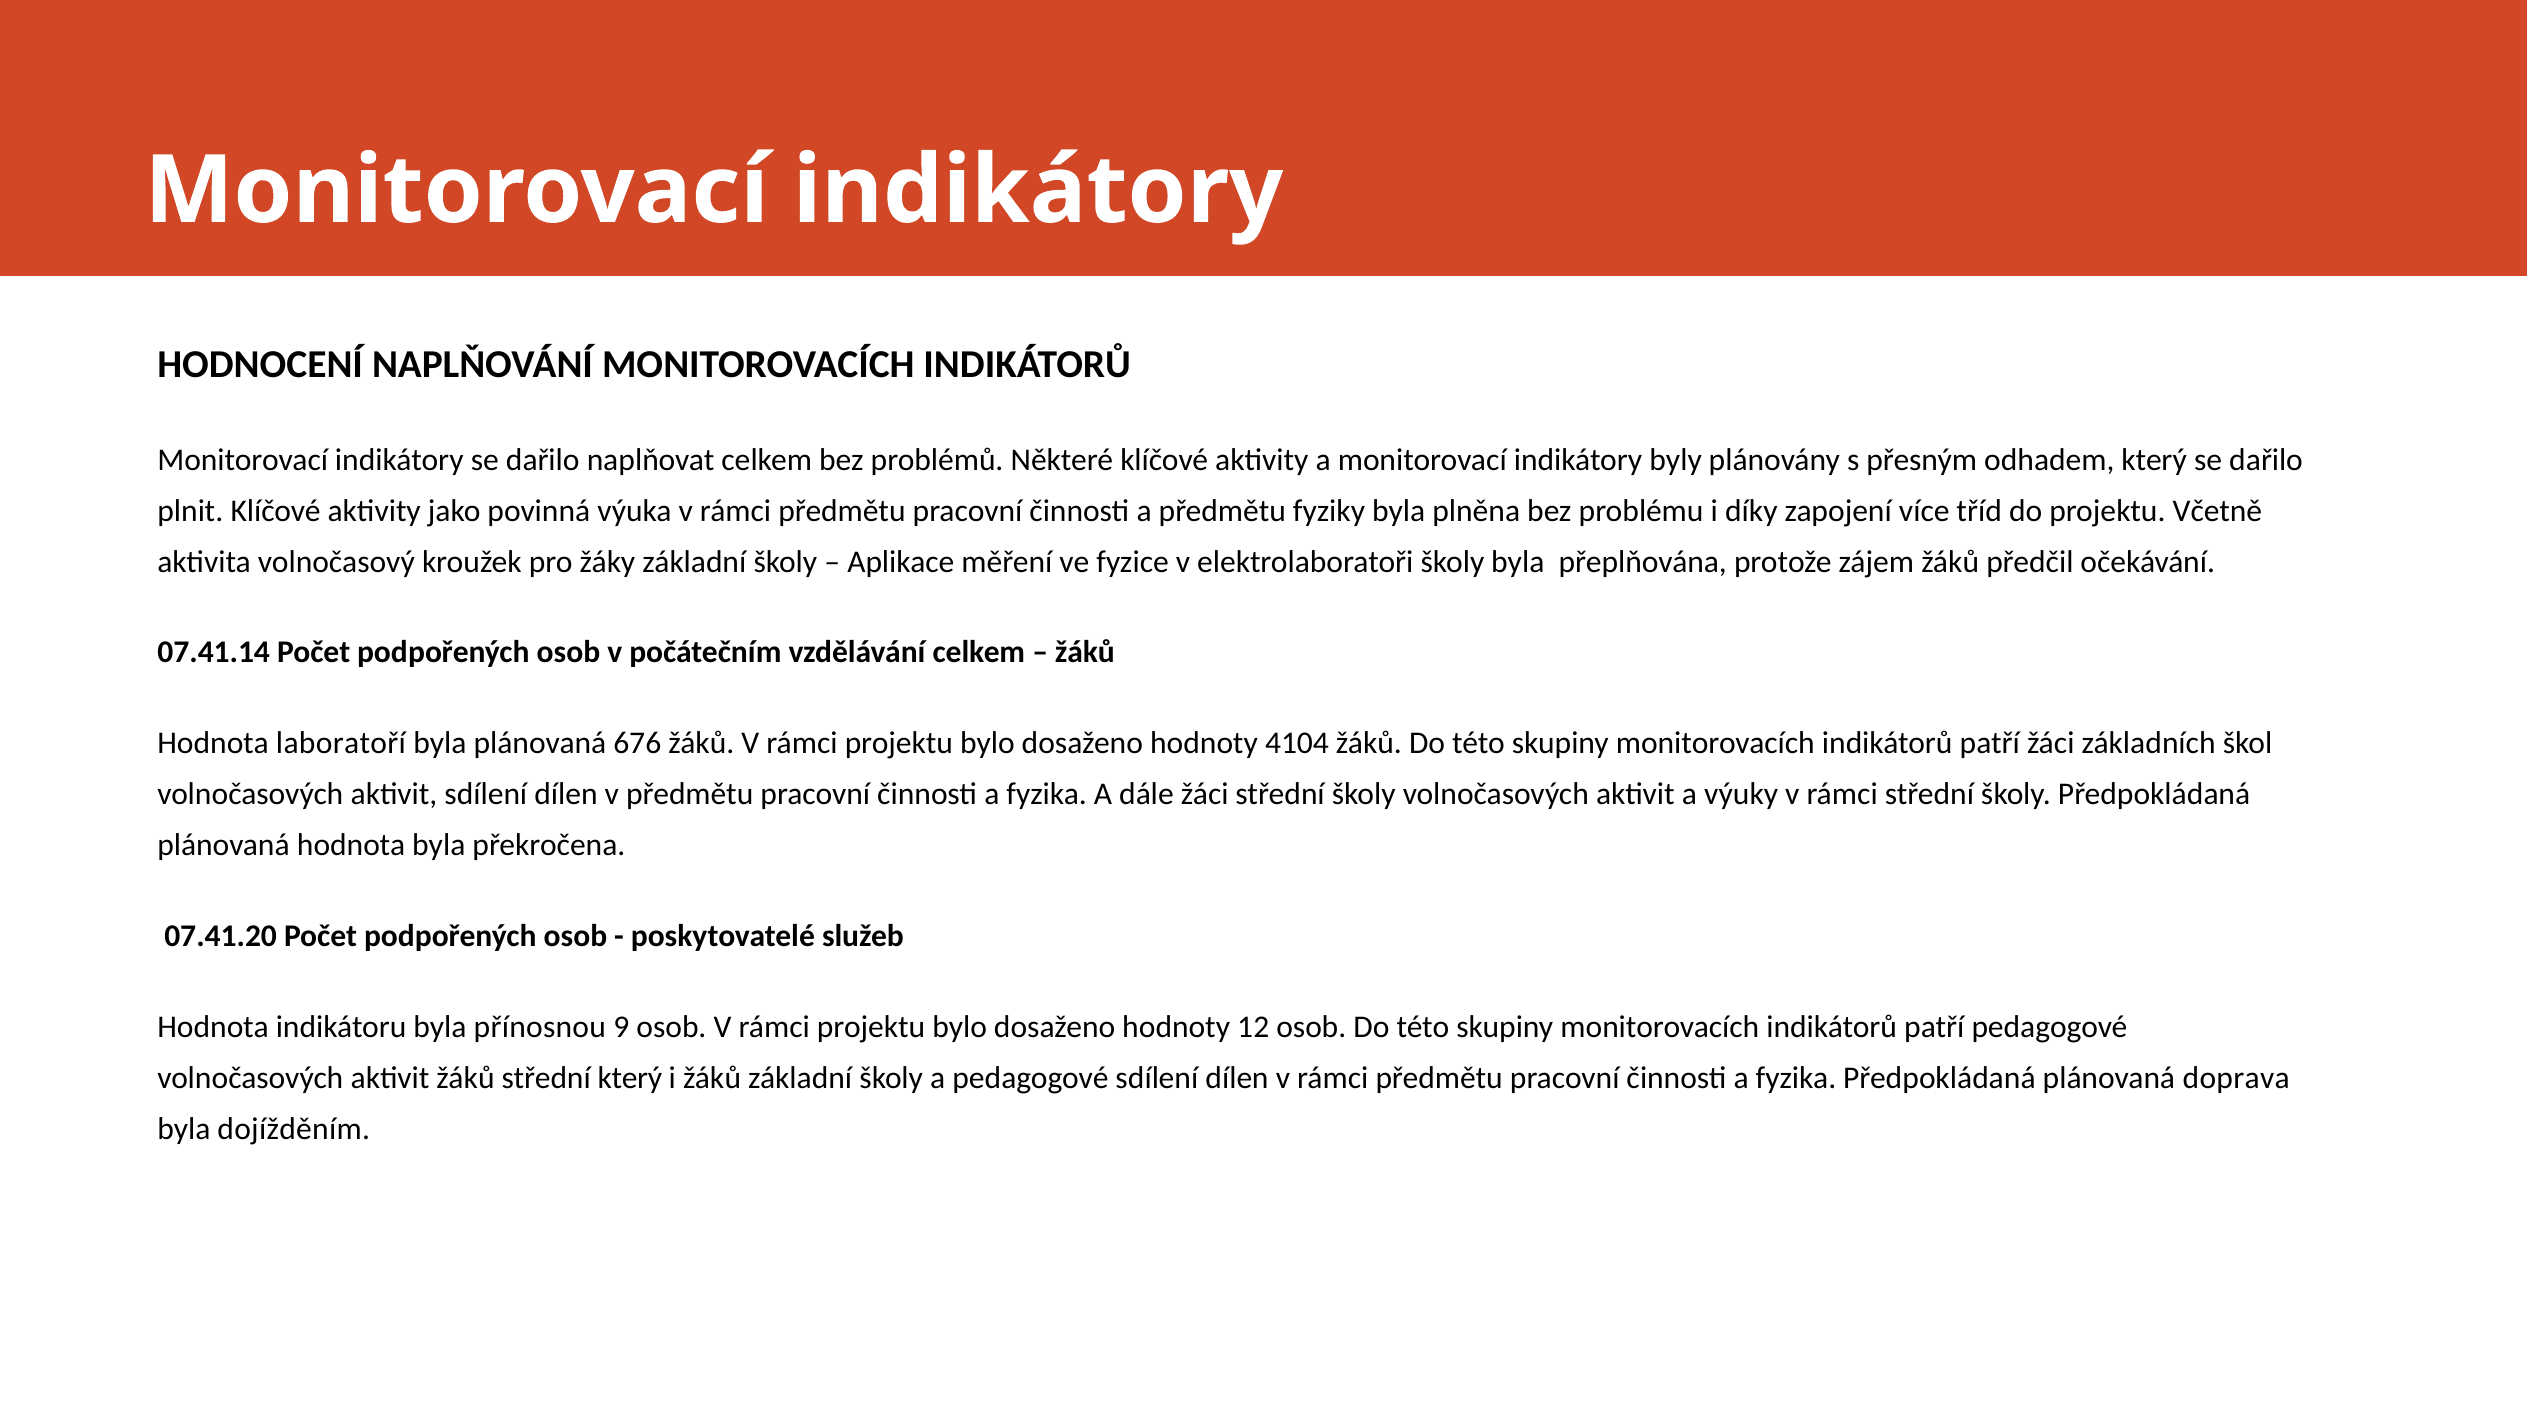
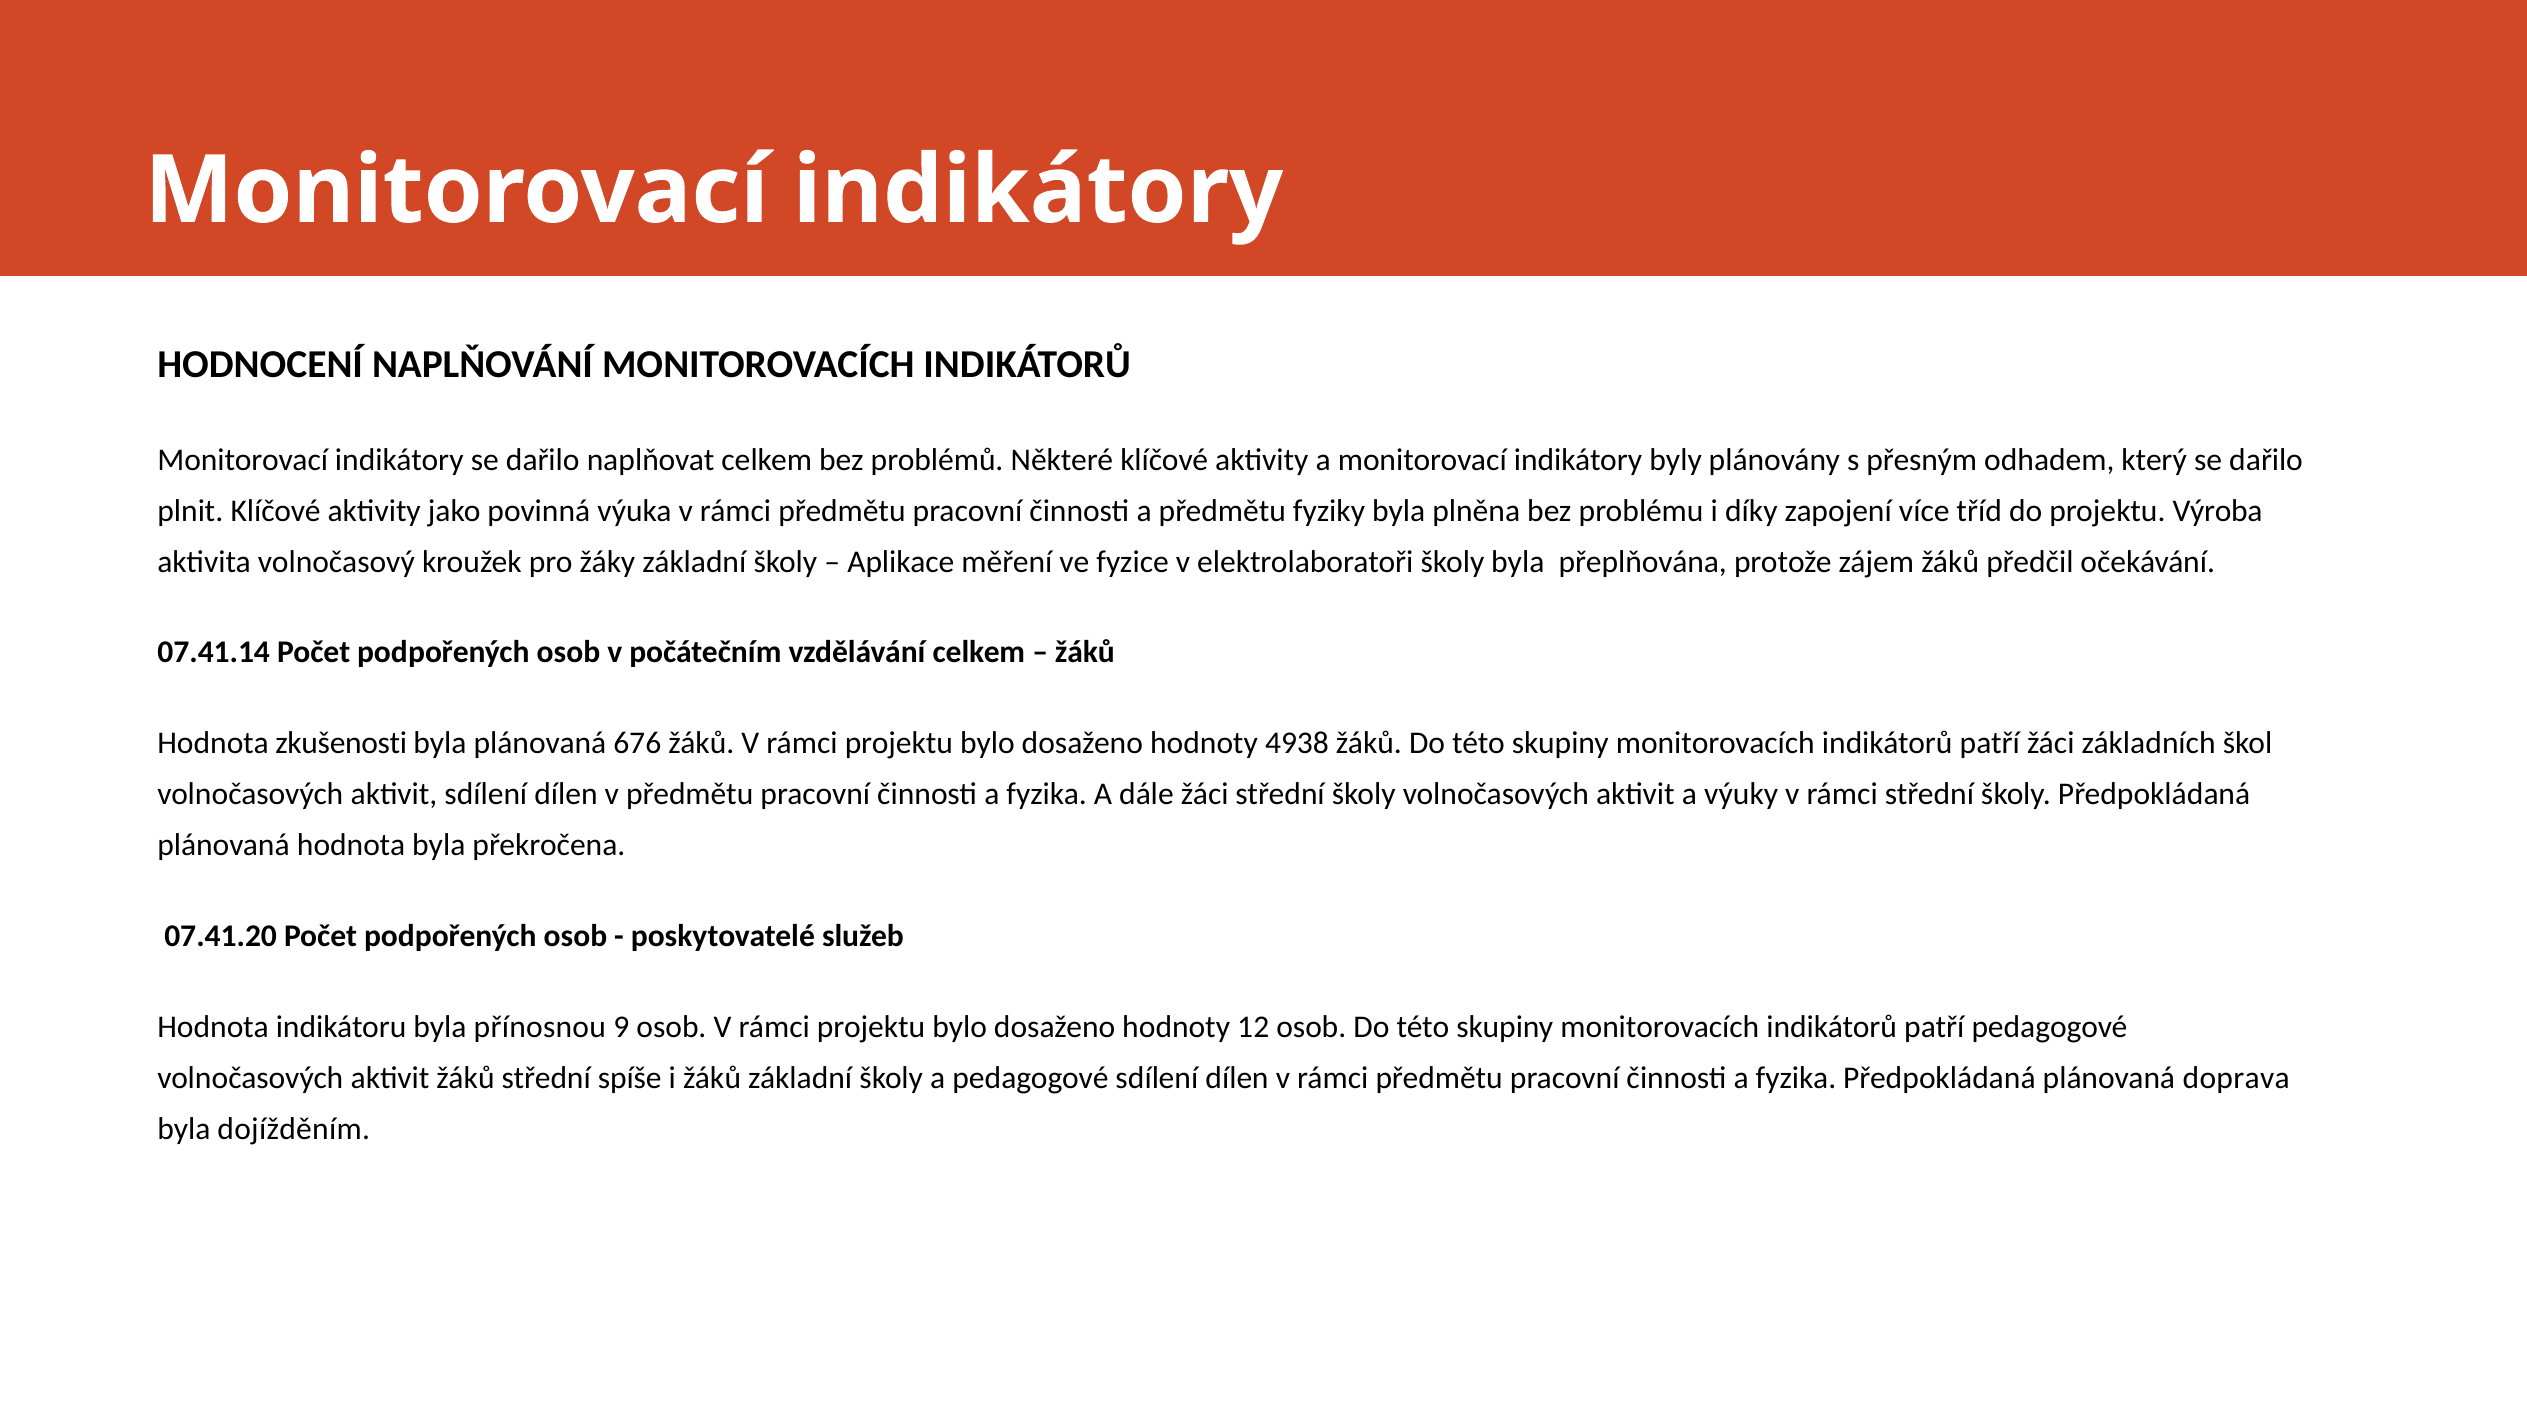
Včetně: Včetně -> Výroba
laboratoří: laboratoří -> zkušenosti
4104: 4104 -> 4938
střední který: který -> spíše
